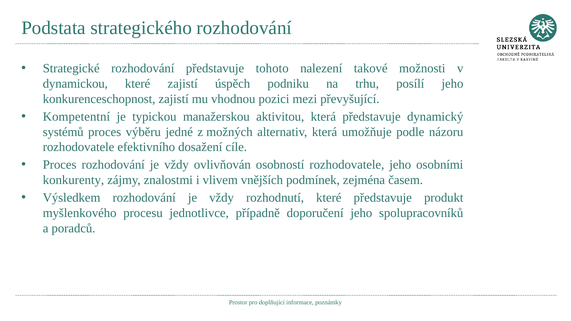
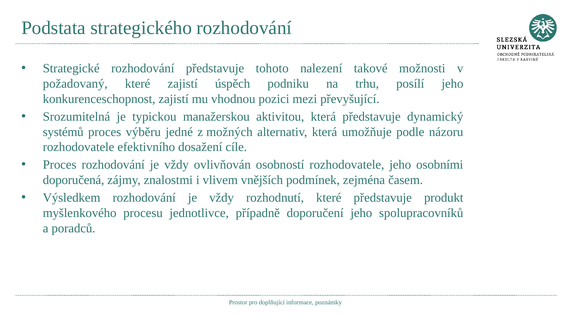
dynamickou: dynamickou -> požadovaný
Kompetentní: Kompetentní -> Srozumitelná
konkurenty: konkurenty -> doporučená
